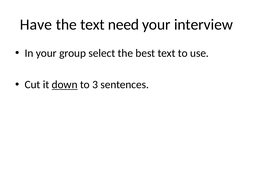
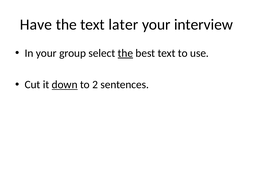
need: need -> later
the at (125, 53) underline: none -> present
3: 3 -> 2
